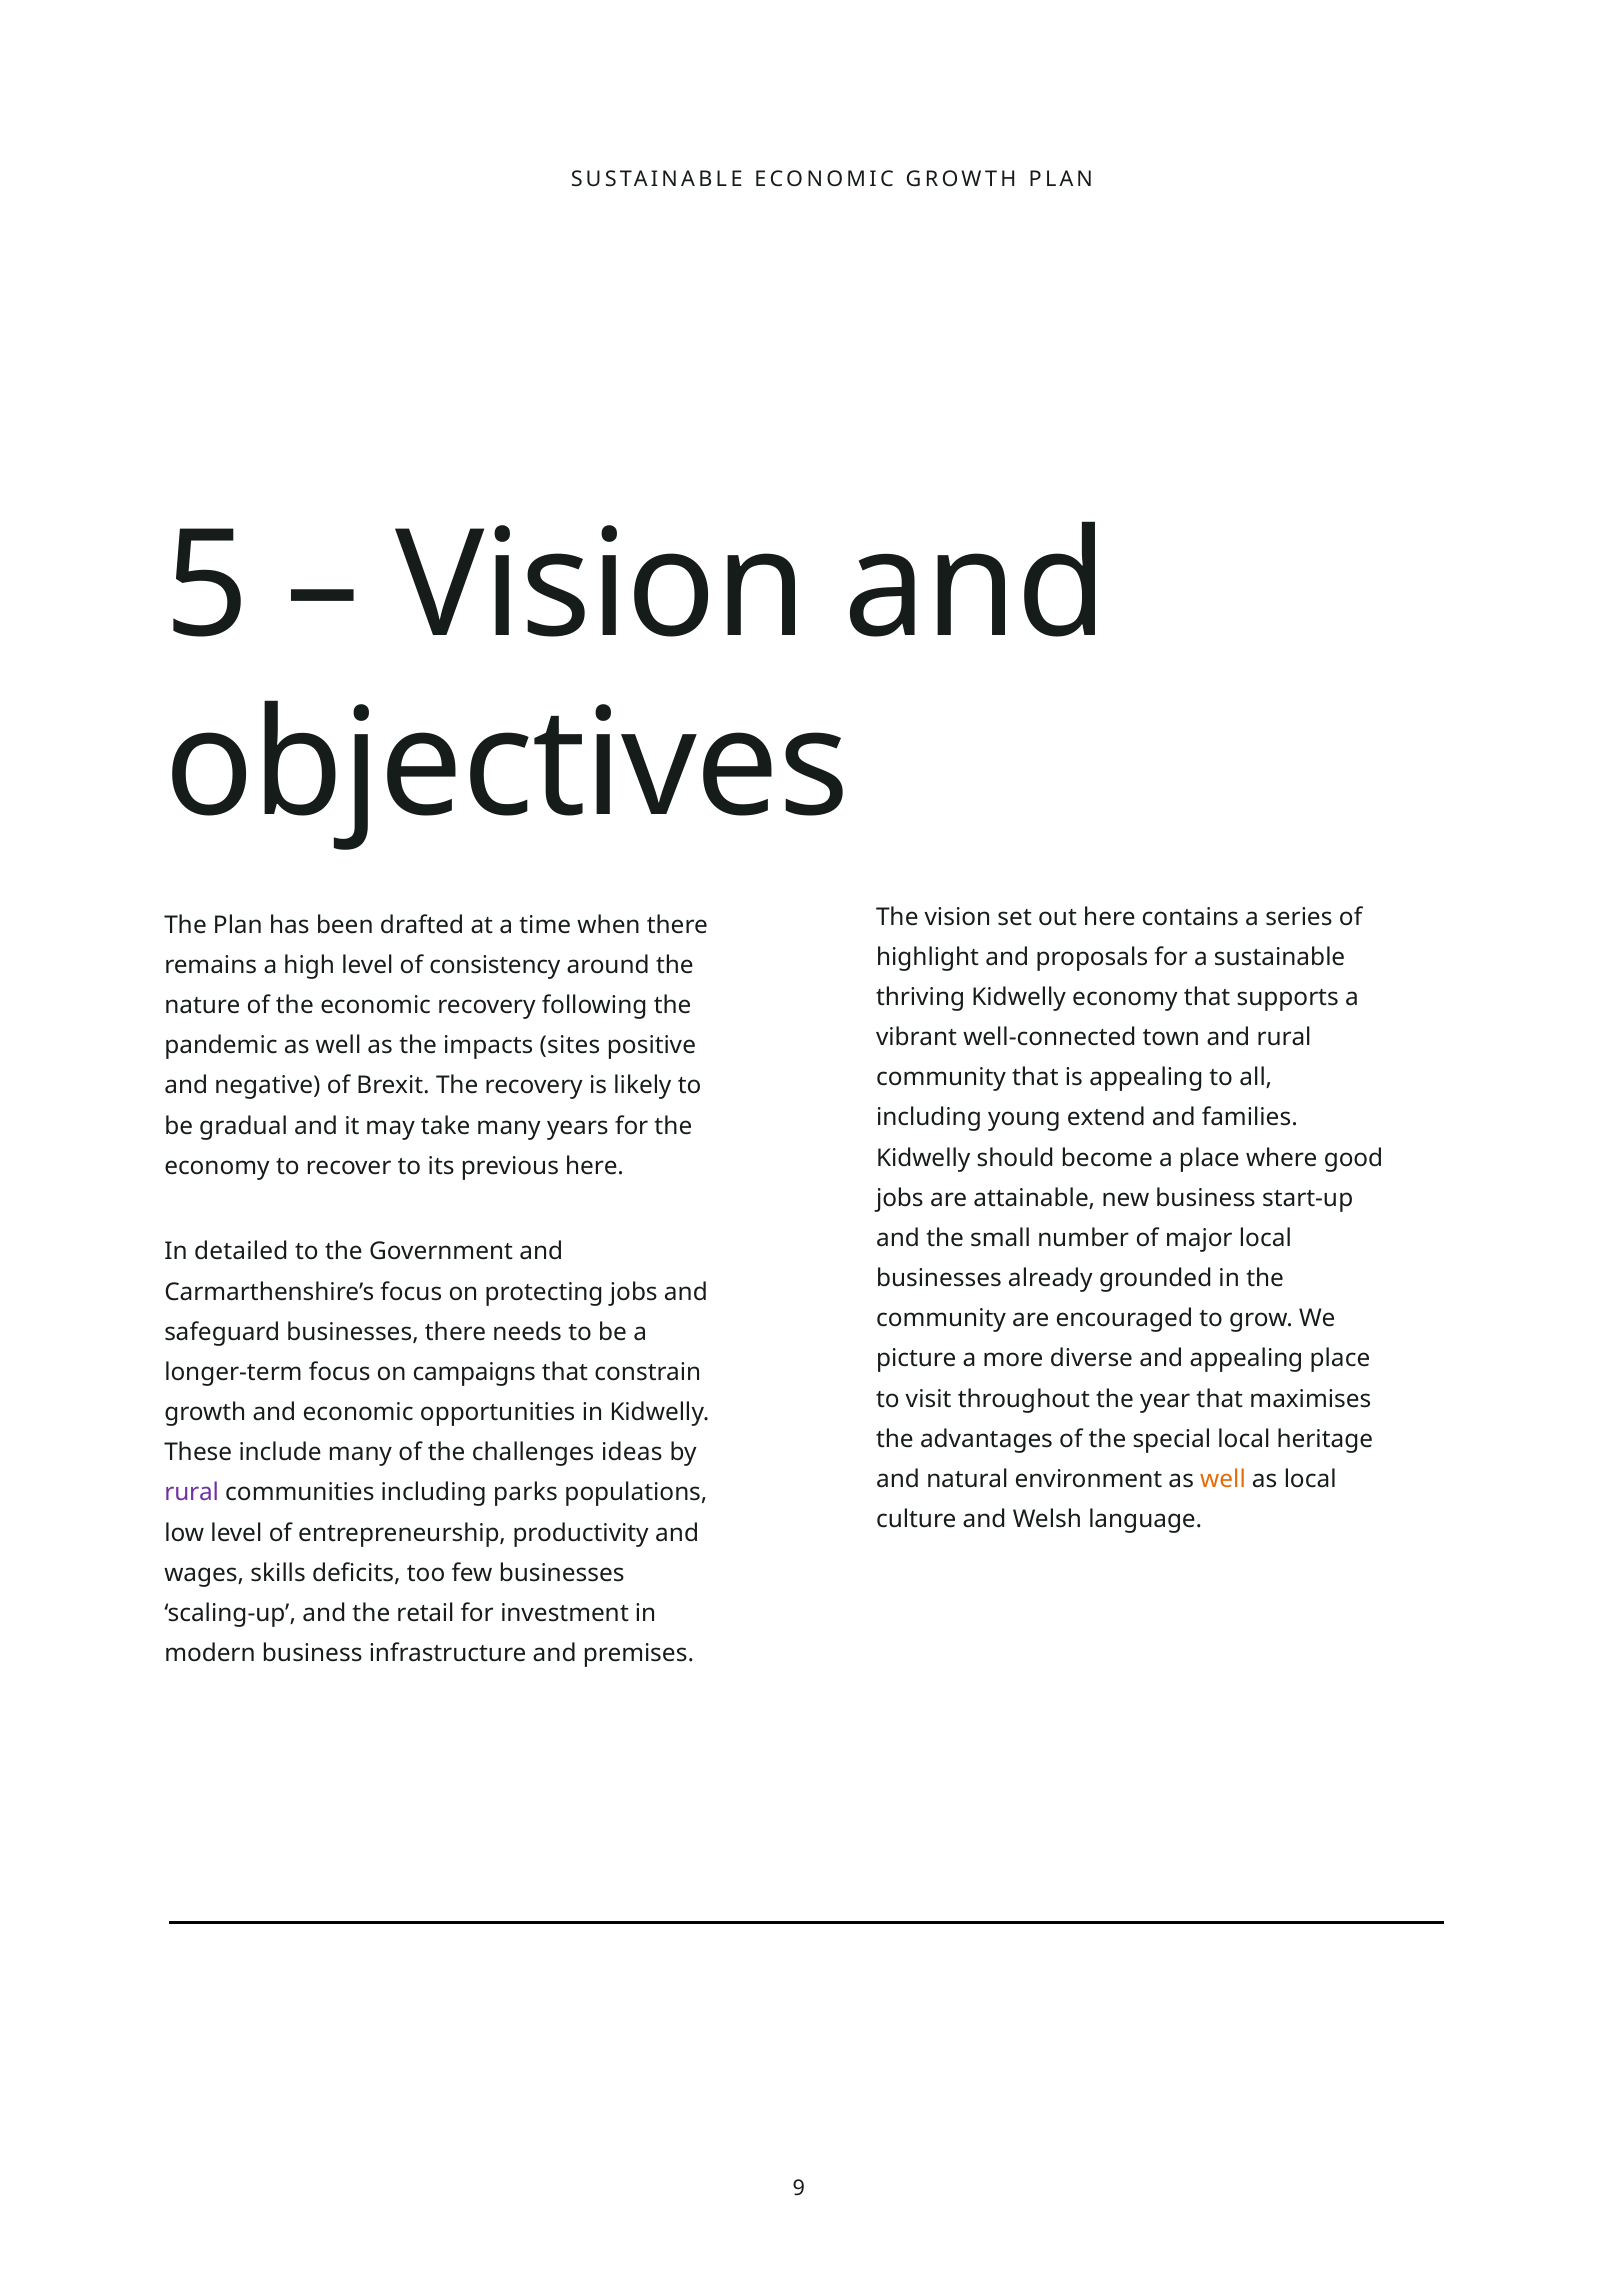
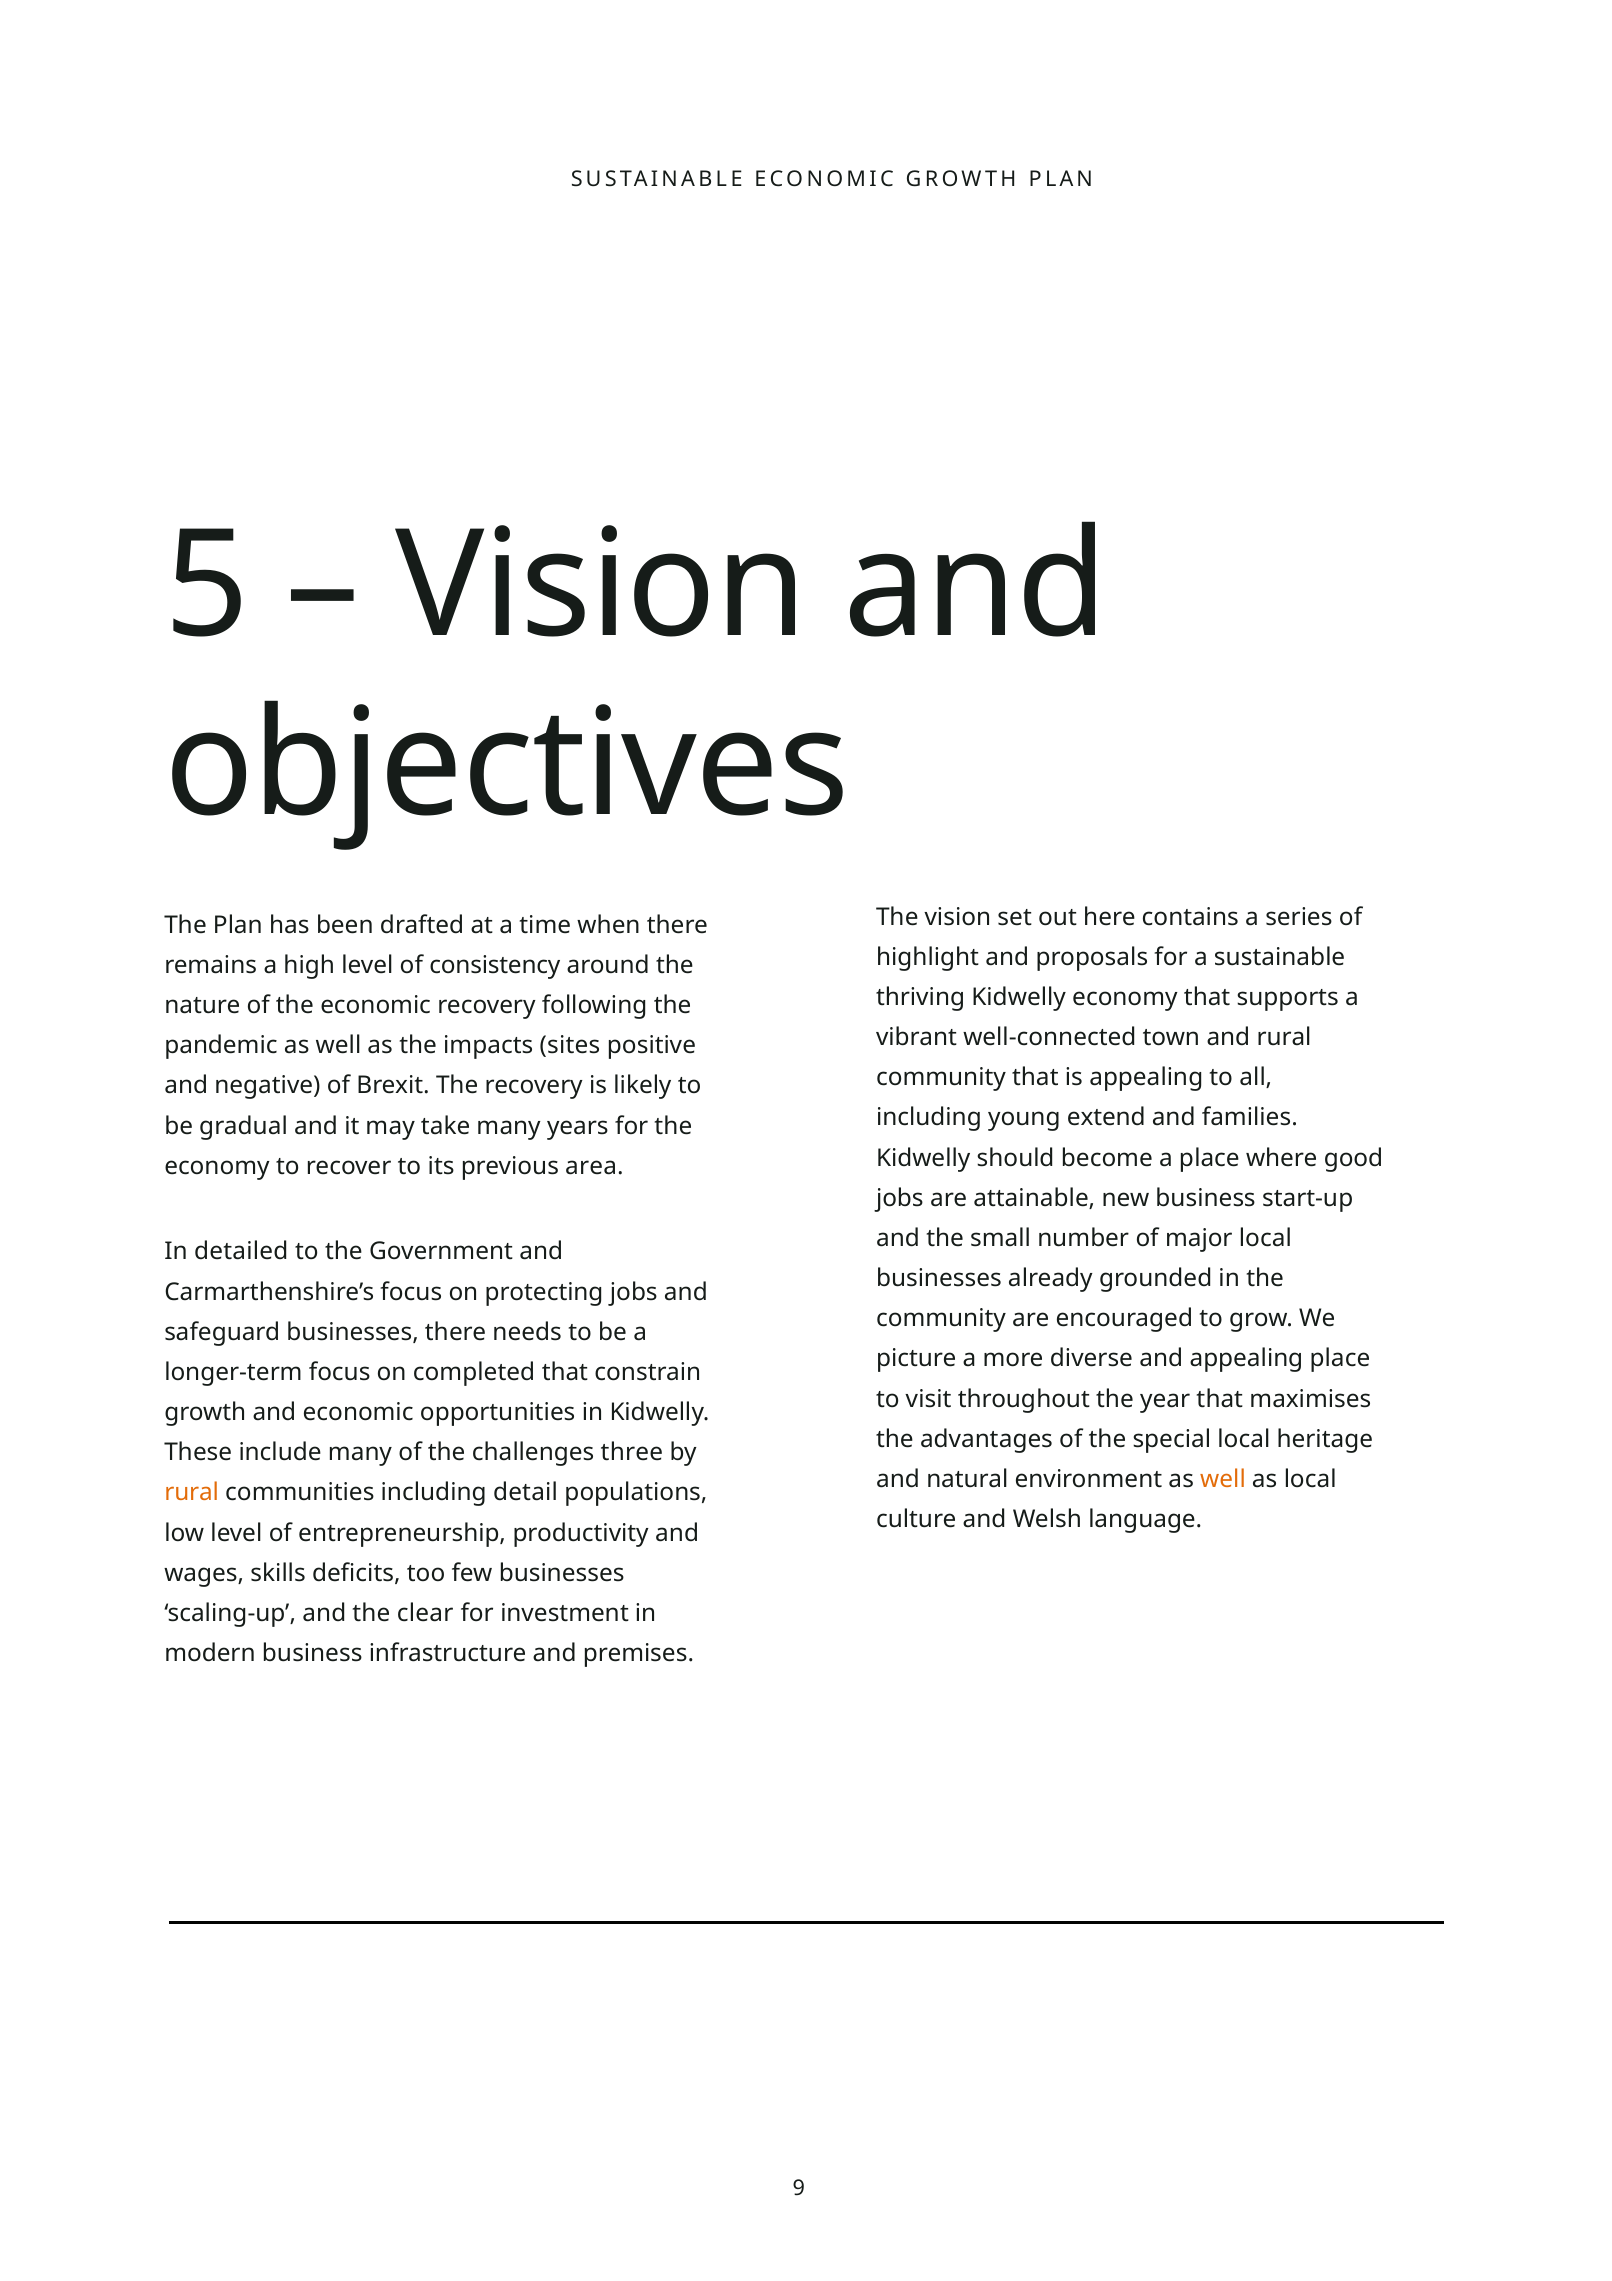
previous here: here -> area
campaigns: campaigns -> completed
ideas: ideas -> three
rural at (192, 1493) colour: purple -> orange
parks: parks -> detail
retail: retail -> clear
